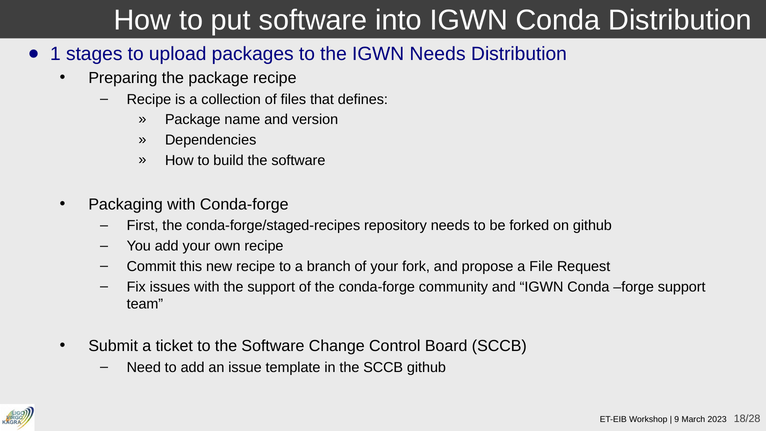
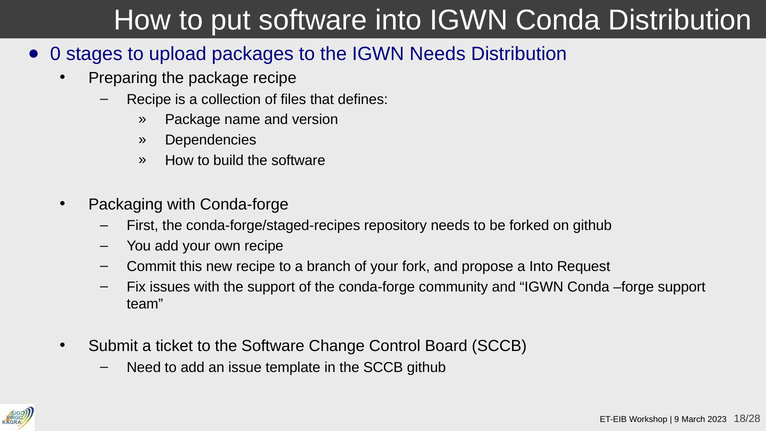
1: 1 -> 0
a File: File -> Into
